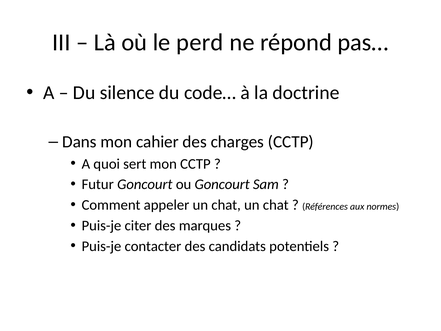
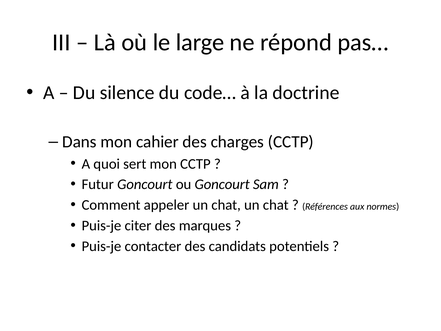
perd: perd -> large
